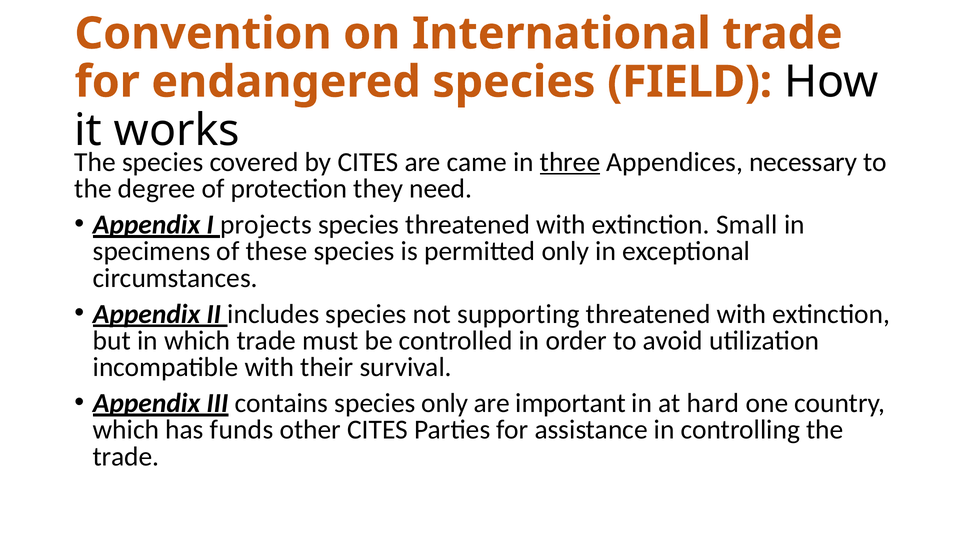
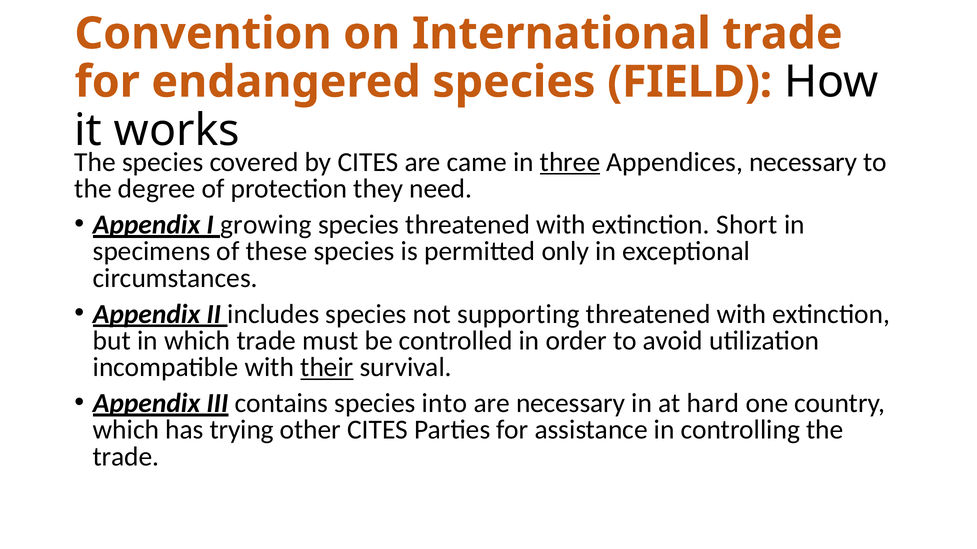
projects: projects -> growing
Small: Small -> Short
their underline: none -> present
species only: only -> into
are important: important -> necessary
funds: funds -> trying
